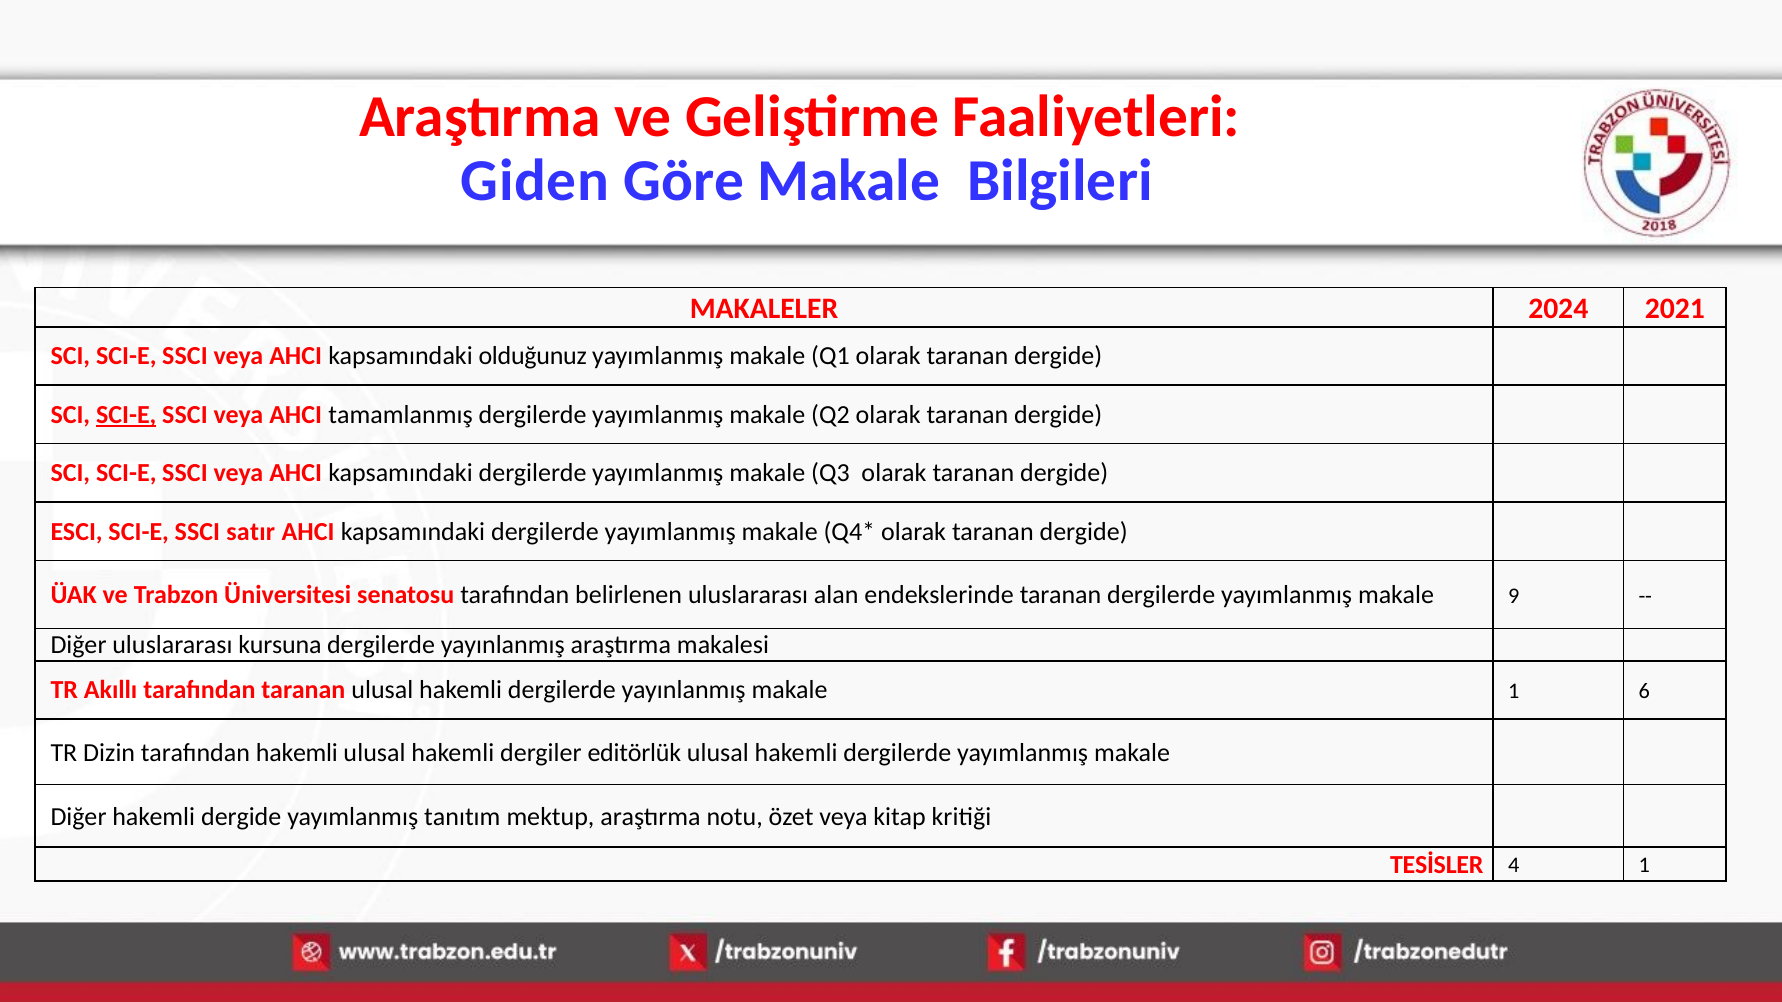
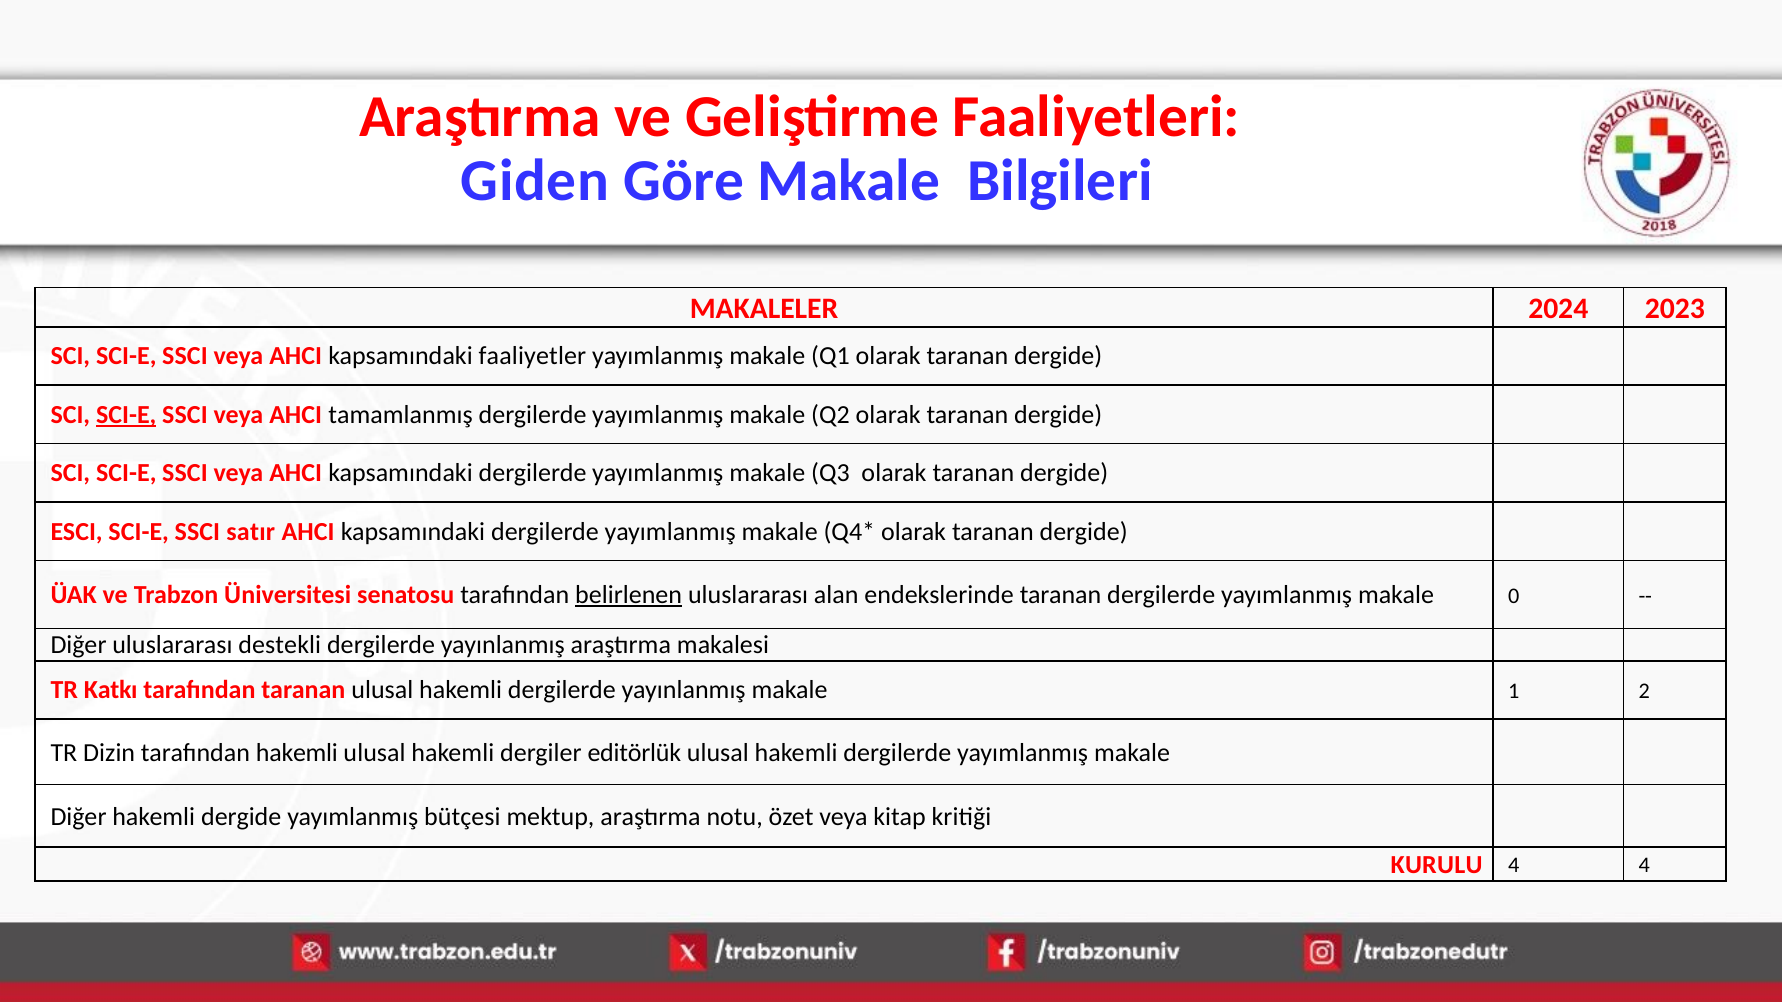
2021: 2021 -> 2023
olduğunuz: olduğunuz -> faaliyetler
belirlenen underline: none -> present
9: 9 -> 0
kursuna: kursuna -> destekli
Akıllı: Akıllı -> Katkı
6: 6 -> 2
tanıtım: tanıtım -> bütçesi
TESİSLER: TESİSLER -> KURULU
4 1: 1 -> 4
